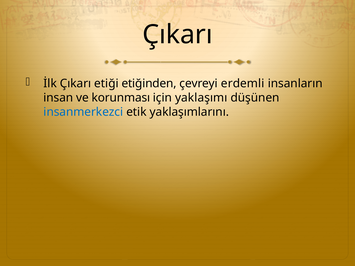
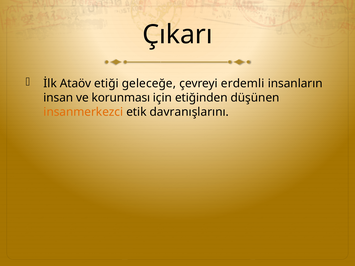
İlk Çıkarı: Çıkarı -> Ataöv
etiğinden: etiğinden -> geleceğe
yaklaşımı: yaklaşımı -> etiğinden
insanmerkezci colour: blue -> orange
yaklaşımlarını: yaklaşımlarını -> davranışlarını
